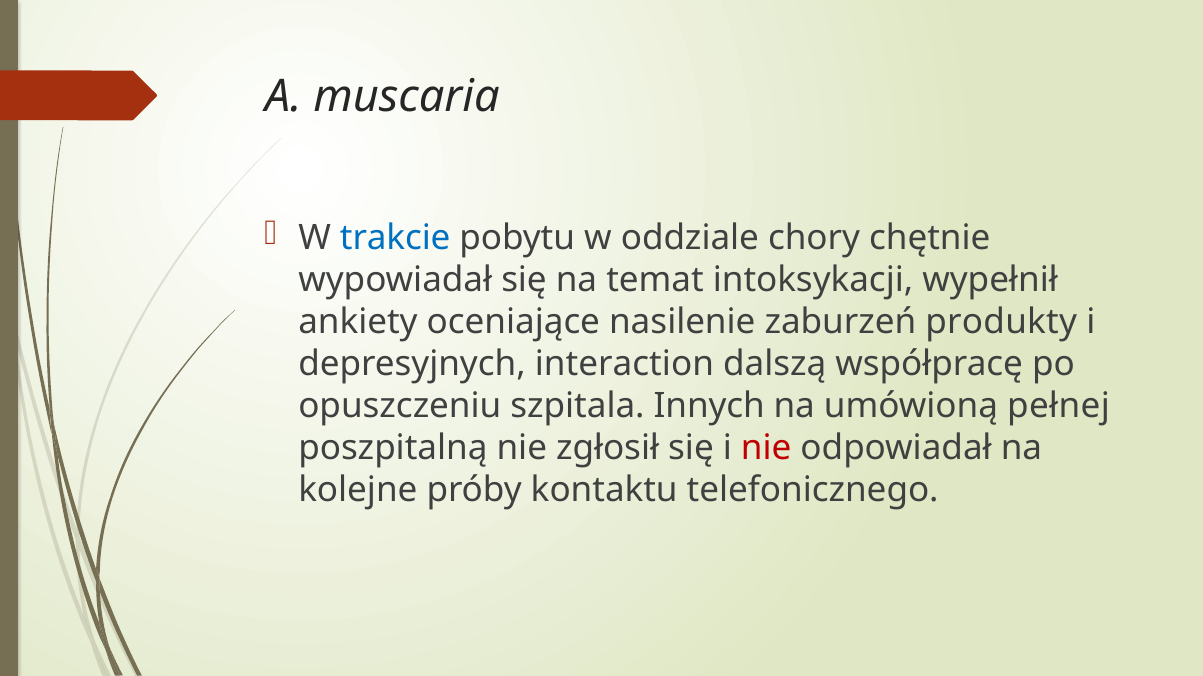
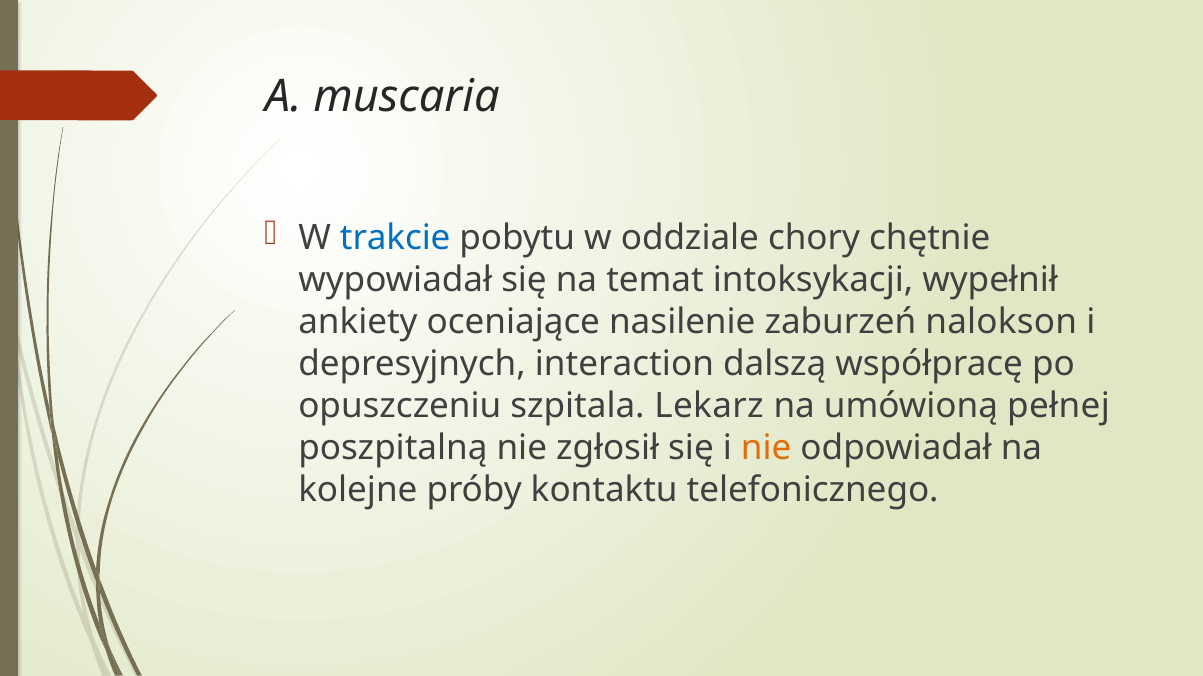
produkty: produkty -> nalokson
Innych: Innych -> Lekarz
nie at (766, 449) colour: red -> orange
